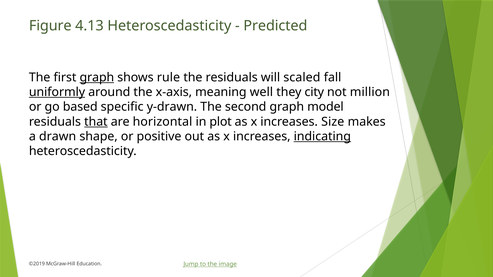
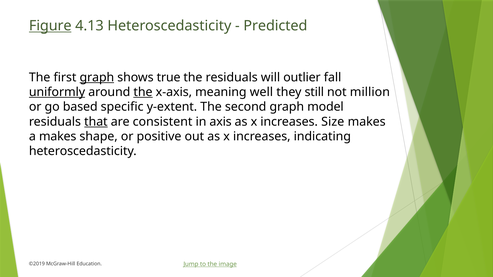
Figure underline: none -> present
rule: rule -> true
scaled: scaled -> outlier
the at (143, 92) underline: none -> present
city: city -> still
y-drawn: y-drawn -> y-extent
horizontal: horizontal -> consistent
plot: plot -> axis
a drawn: drawn -> makes
indicating underline: present -> none
